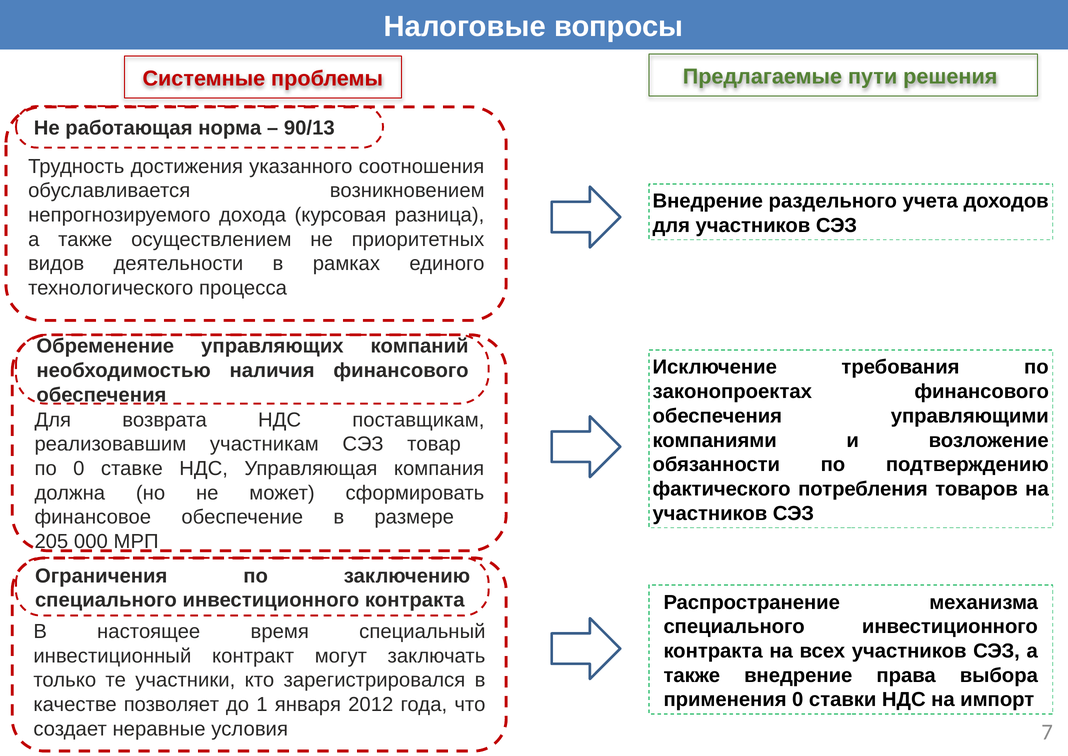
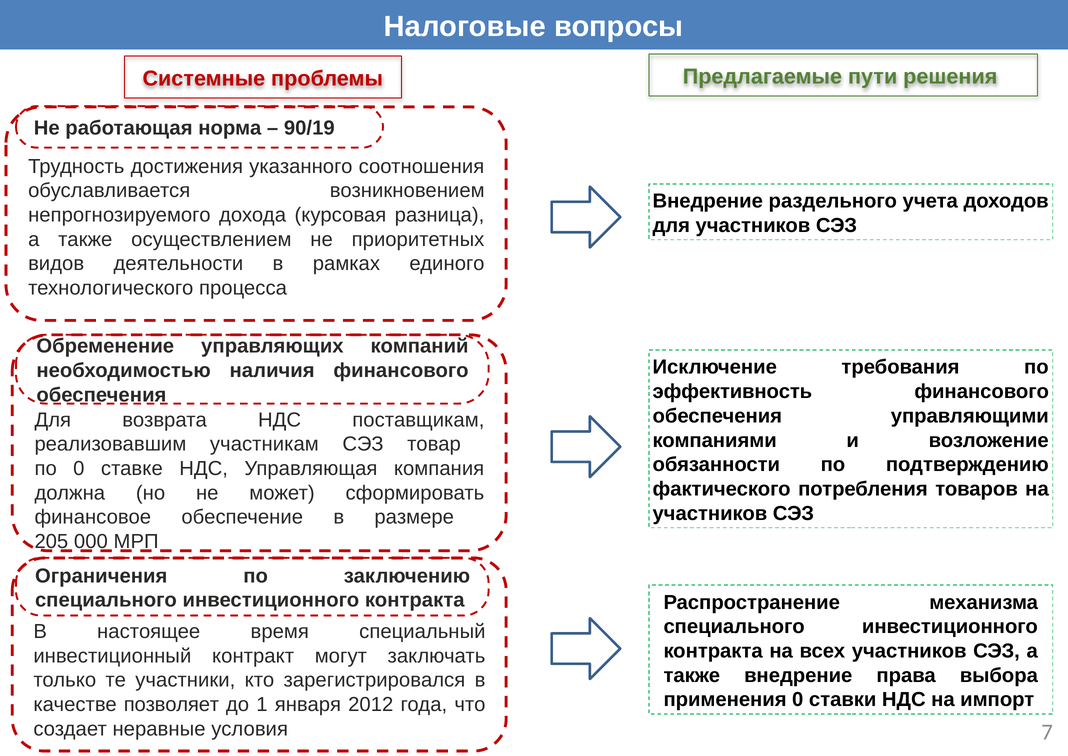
90/13: 90/13 -> 90/19
законопроектах: законопроектах -> эффективность
